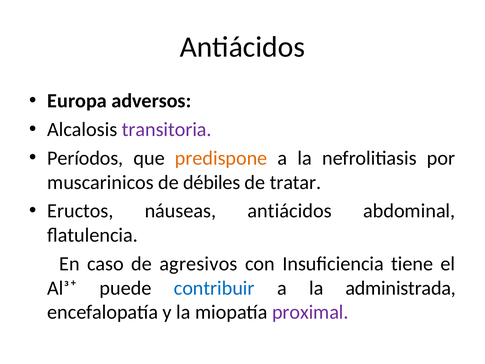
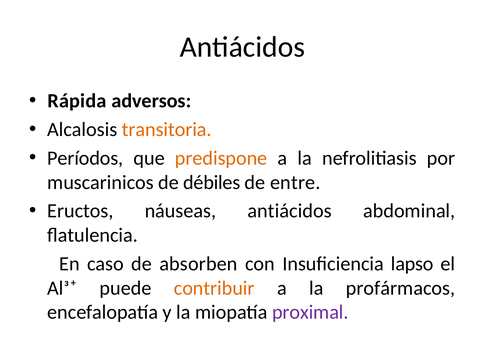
Europa: Europa -> Rápida
transitoria colour: purple -> orange
tratar: tratar -> entre
agresivos: agresivos -> absorben
tiene: tiene -> lapso
contribuir colour: blue -> orange
administrada: administrada -> profármacos
